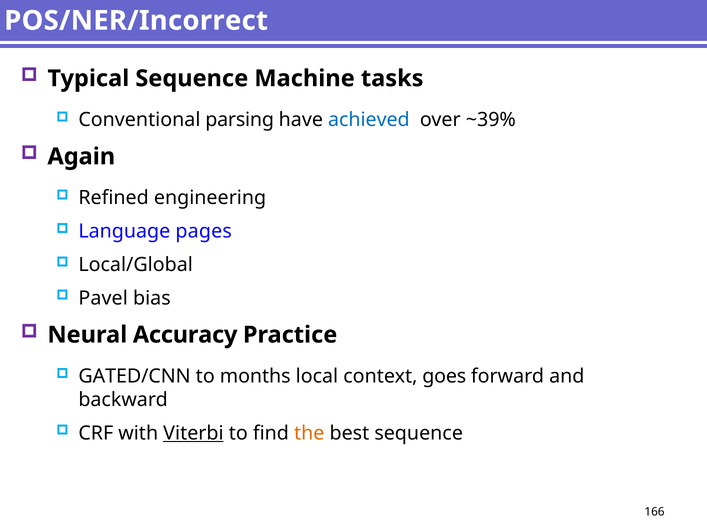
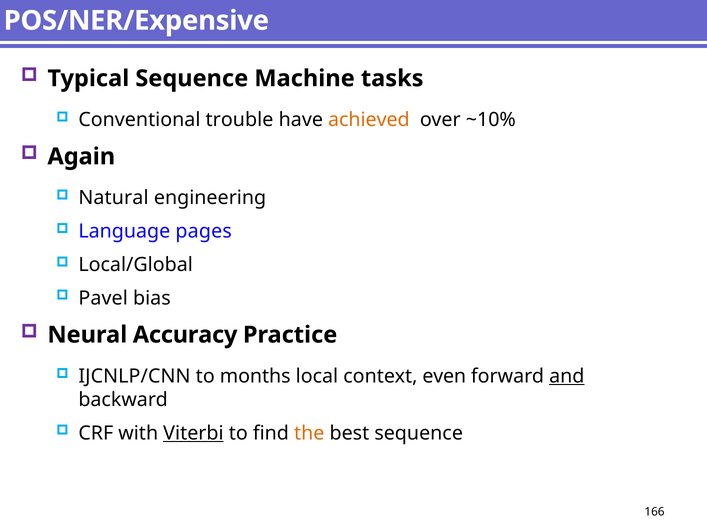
POS/NER/Incorrect: POS/NER/Incorrect -> POS/NER/Expensive
parsing: parsing -> trouble
achieved colour: blue -> orange
~39%: ~39% -> ~10%
Refined: Refined -> Natural
GATED/CNN: GATED/CNN -> IJCNLP/CNN
goes: goes -> even
and underline: none -> present
